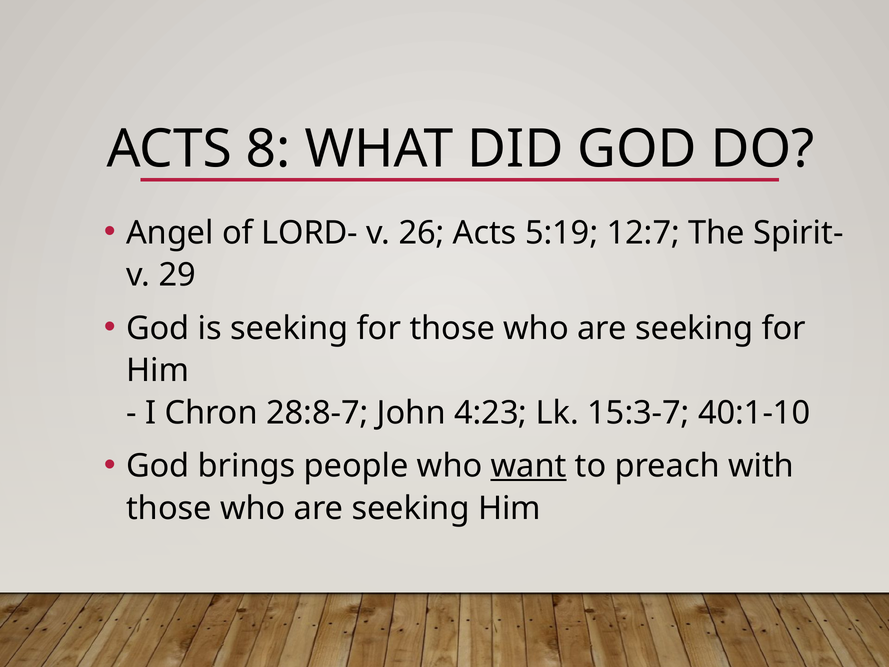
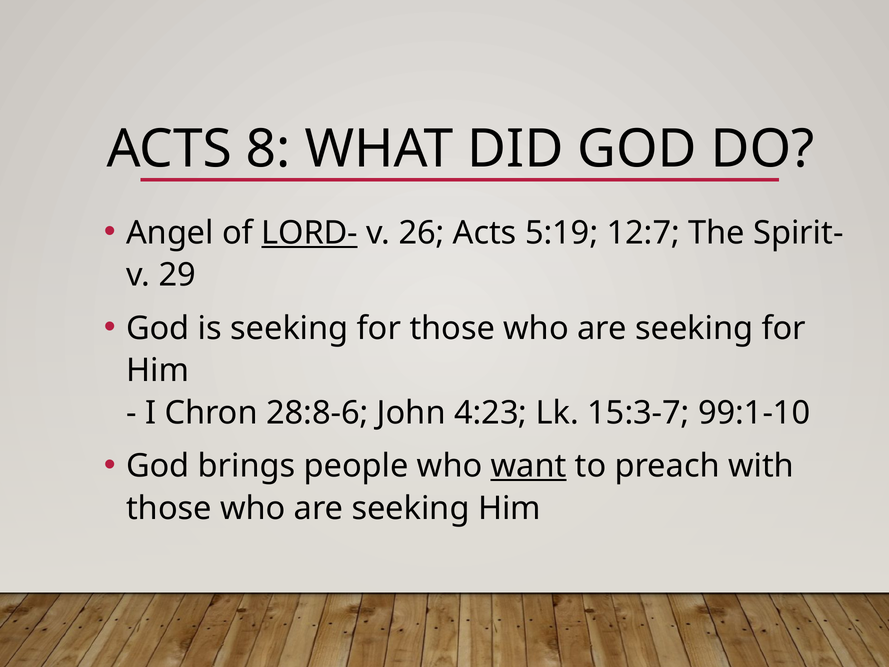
LORD- underline: none -> present
28:8-7: 28:8-7 -> 28:8-6
40:1-10: 40:1-10 -> 99:1-10
